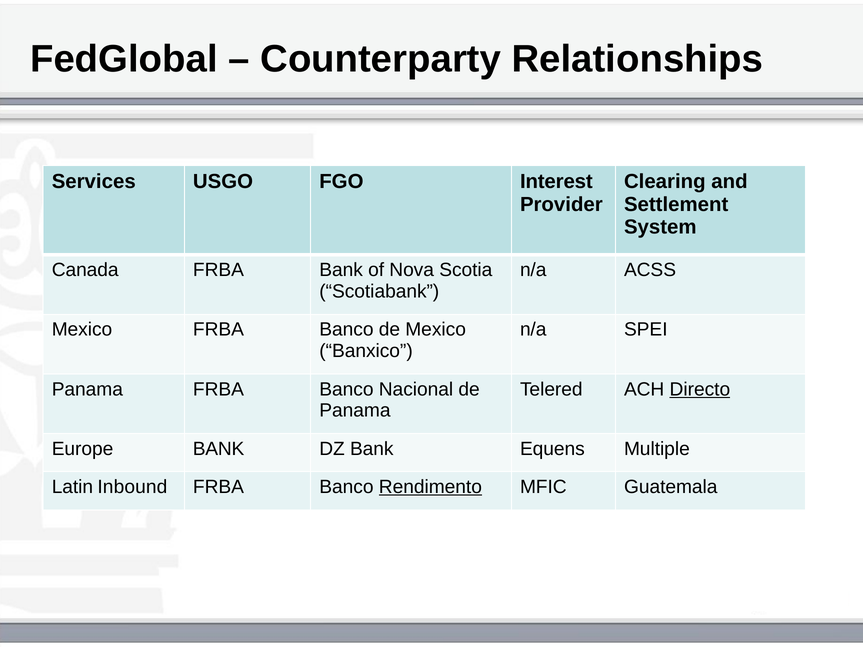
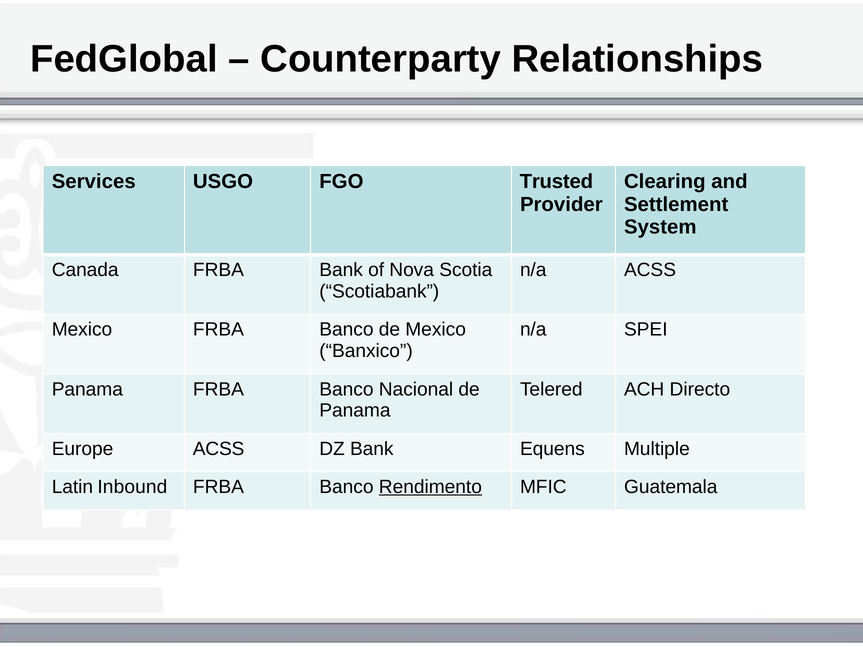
Interest: Interest -> Trusted
Directo underline: present -> none
Europe BANK: BANK -> ACSS
